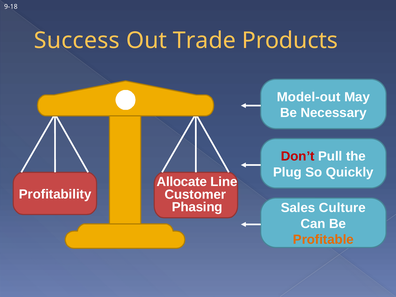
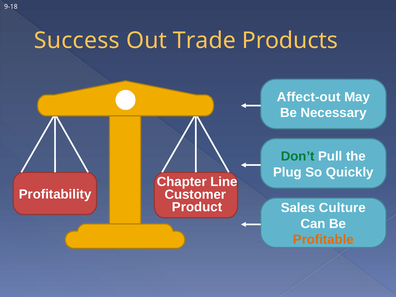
Model-out: Model-out -> Affect-out
Don’t colour: red -> green
Allocate: Allocate -> Chapter
Phasing: Phasing -> Product
